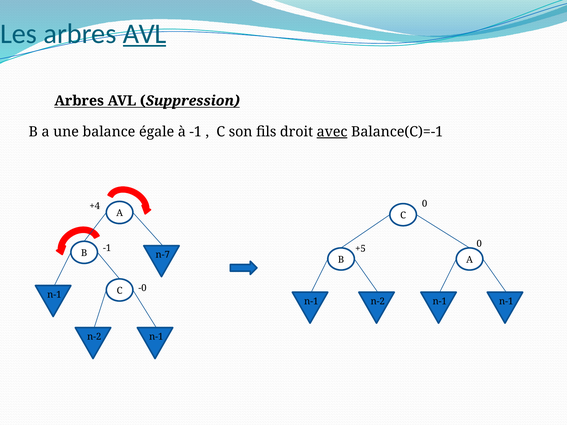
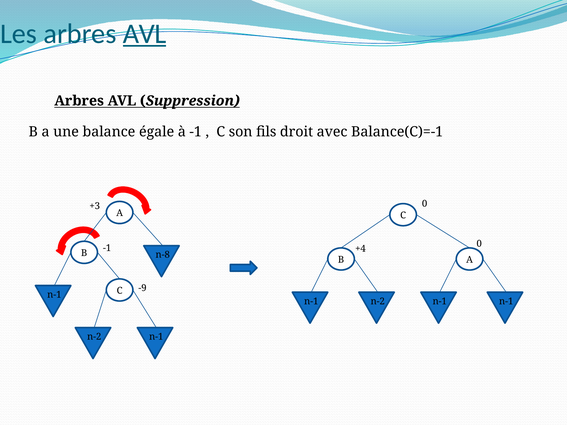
avec underline: present -> none
+4: +4 -> +3
+5: +5 -> +4
n-7: n-7 -> n-8
-0: -0 -> -9
